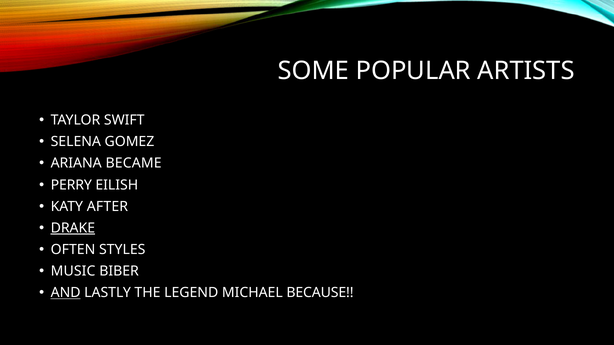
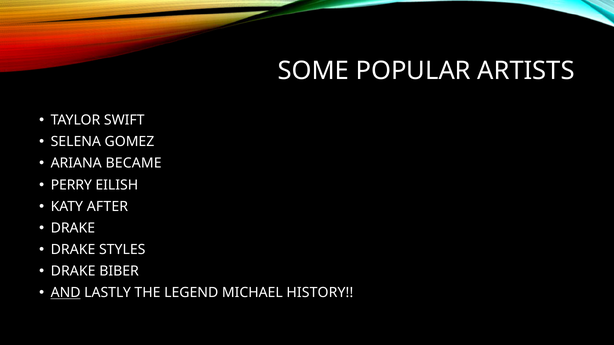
DRAKE at (73, 228) underline: present -> none
OFTEN at (73, 250): OFTEN -> DRAKE
MUSIC at (73, 271): MUSIC -> DRAKE
BECAUSE: BECAUSE -> HISTORY
